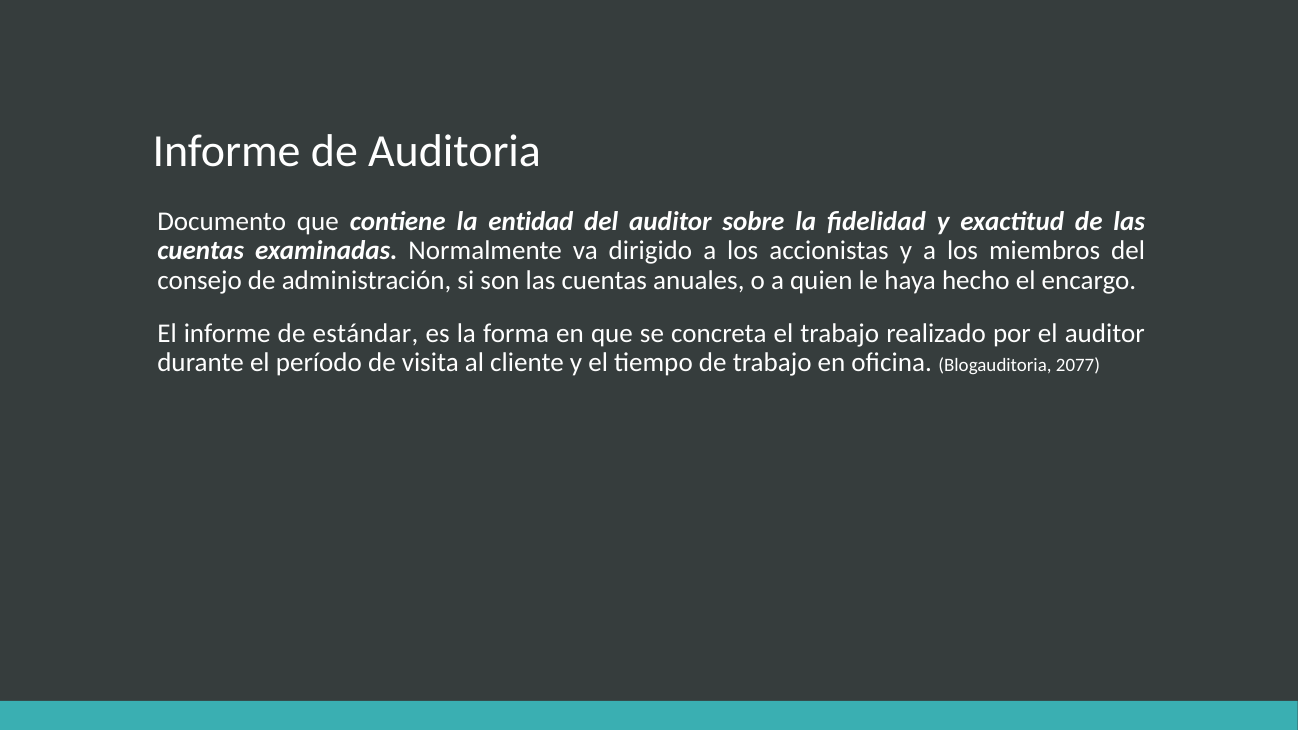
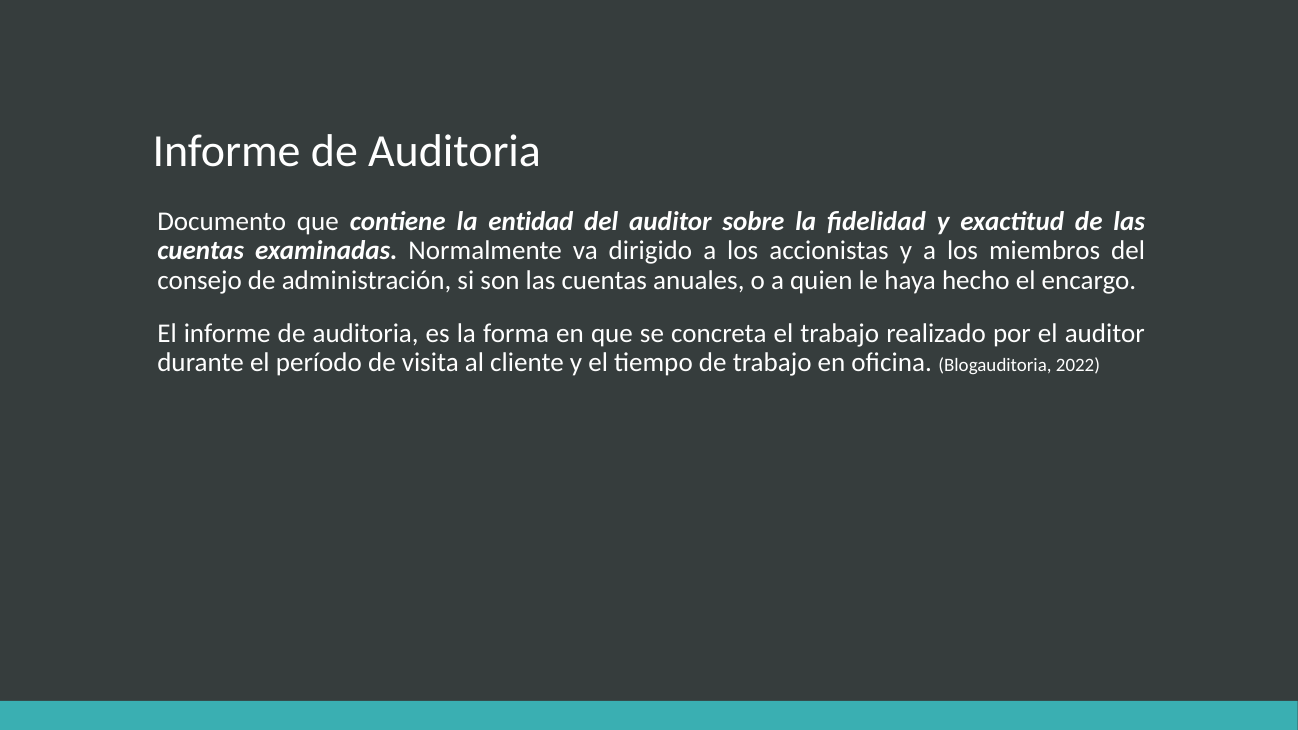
El informe de estándar: estándar -> auditoria
2077: 2077 -> 2022
